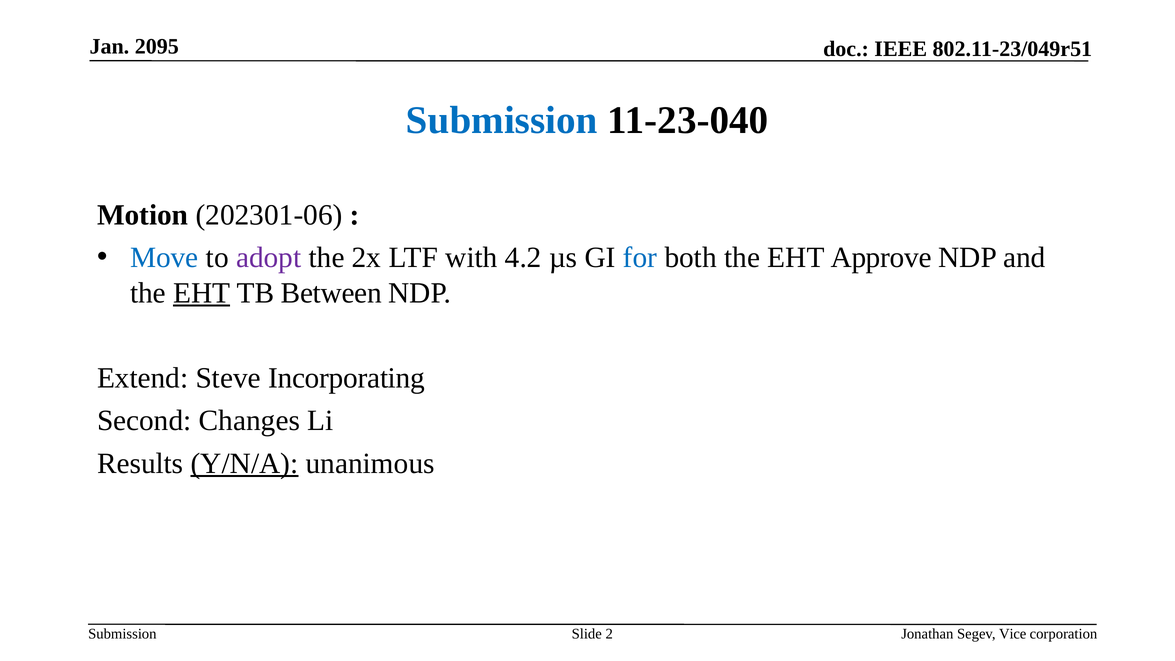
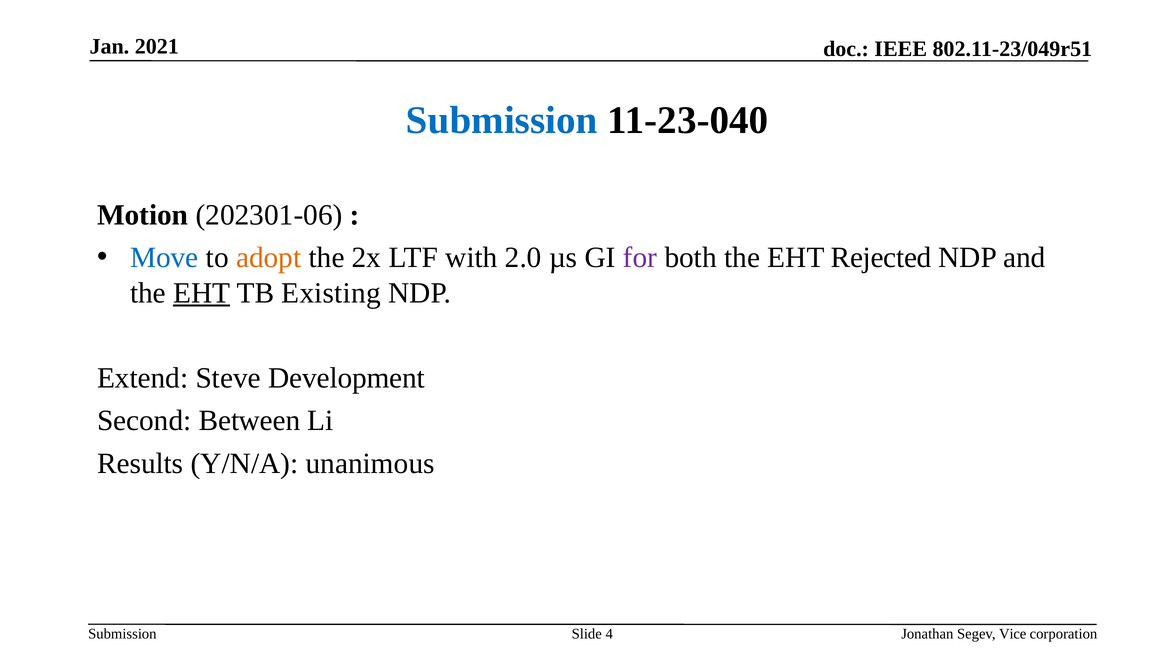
2095: 2095 -> 2021
adopt colour: purple -> orange
4.2: 4.2 -> 2.0
for colour: blue -> purple
Approve: Approve -> Rejected
Between: Between -> Existing
Incorporating: Incorporating -> Development
Changes: Changes -> Between
Y/N/A underline: present -> none
2: 2 -> 4
